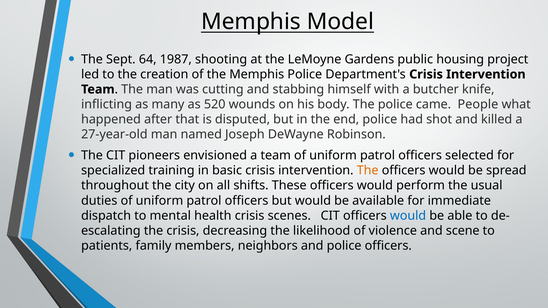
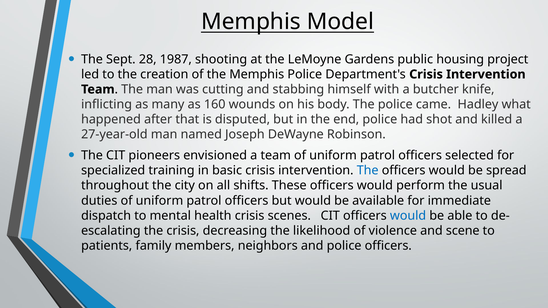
64: 64 -> 28
520: 520 -> 160
People: People -> Hadley
The at (368, 171) colour: orange -> blue
